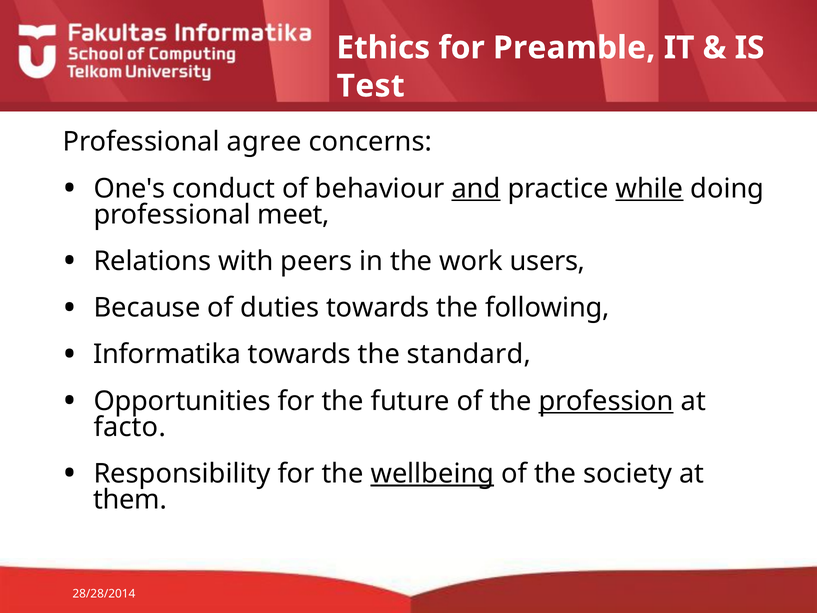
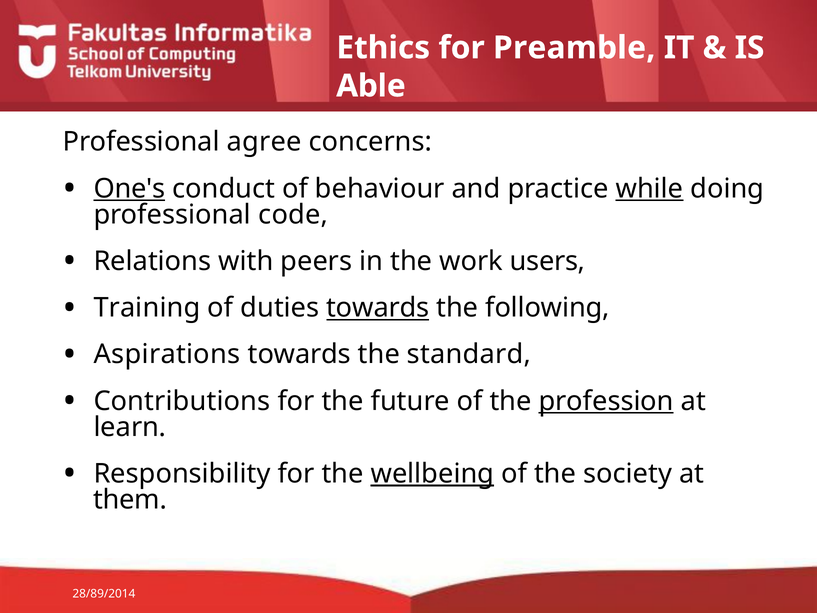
Test: Test -> Able
One's underline: none -> present
and underline: present -> none
meet: meet -> code
Because: Because -> Training
towards at (378, 308) underline: none -> present
Informatika: Informatika -> Aspirations
Opportunities: Opportunities -> Contributions
facto: facto -> learn
28/28/2014: 28/28/2014 -> 28/89/2014
